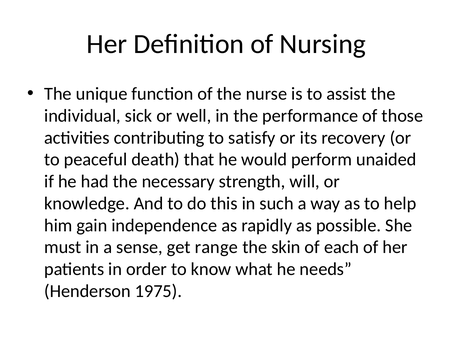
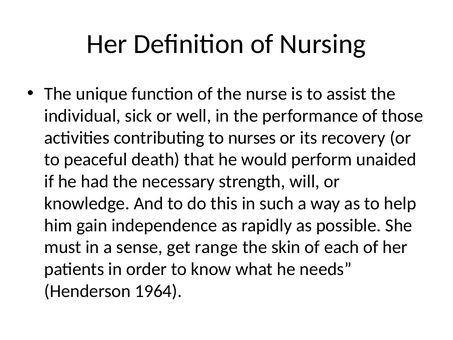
satisfy: satisfy -> nurses
1975: 1975 -> 1964
